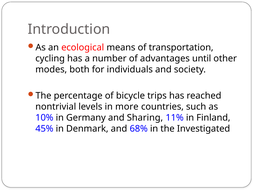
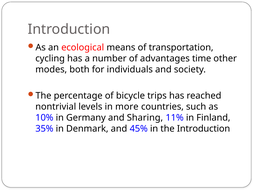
until: until -> time
45%: 45% -> 35%
68%: 68% -> 45%
the Investigated: Investigated -> Introduction
